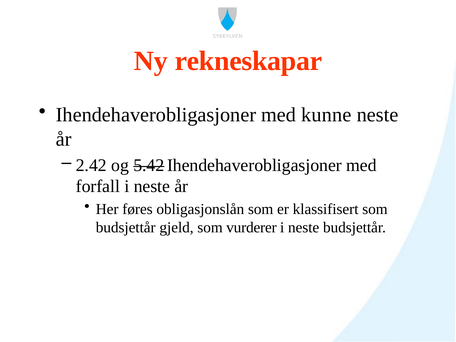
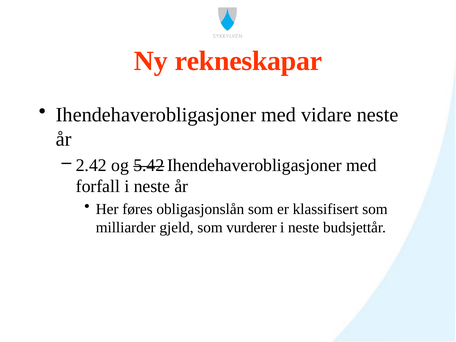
kunne: kunne -> vidare
budsjettår at (126, 227): budsjettår -> milliarder
